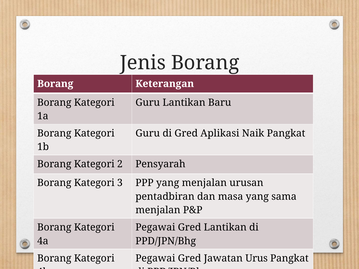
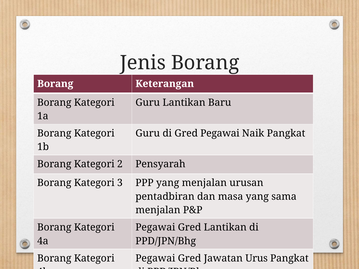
Gred Aplikasi: Aplikasi -> Pegawai
